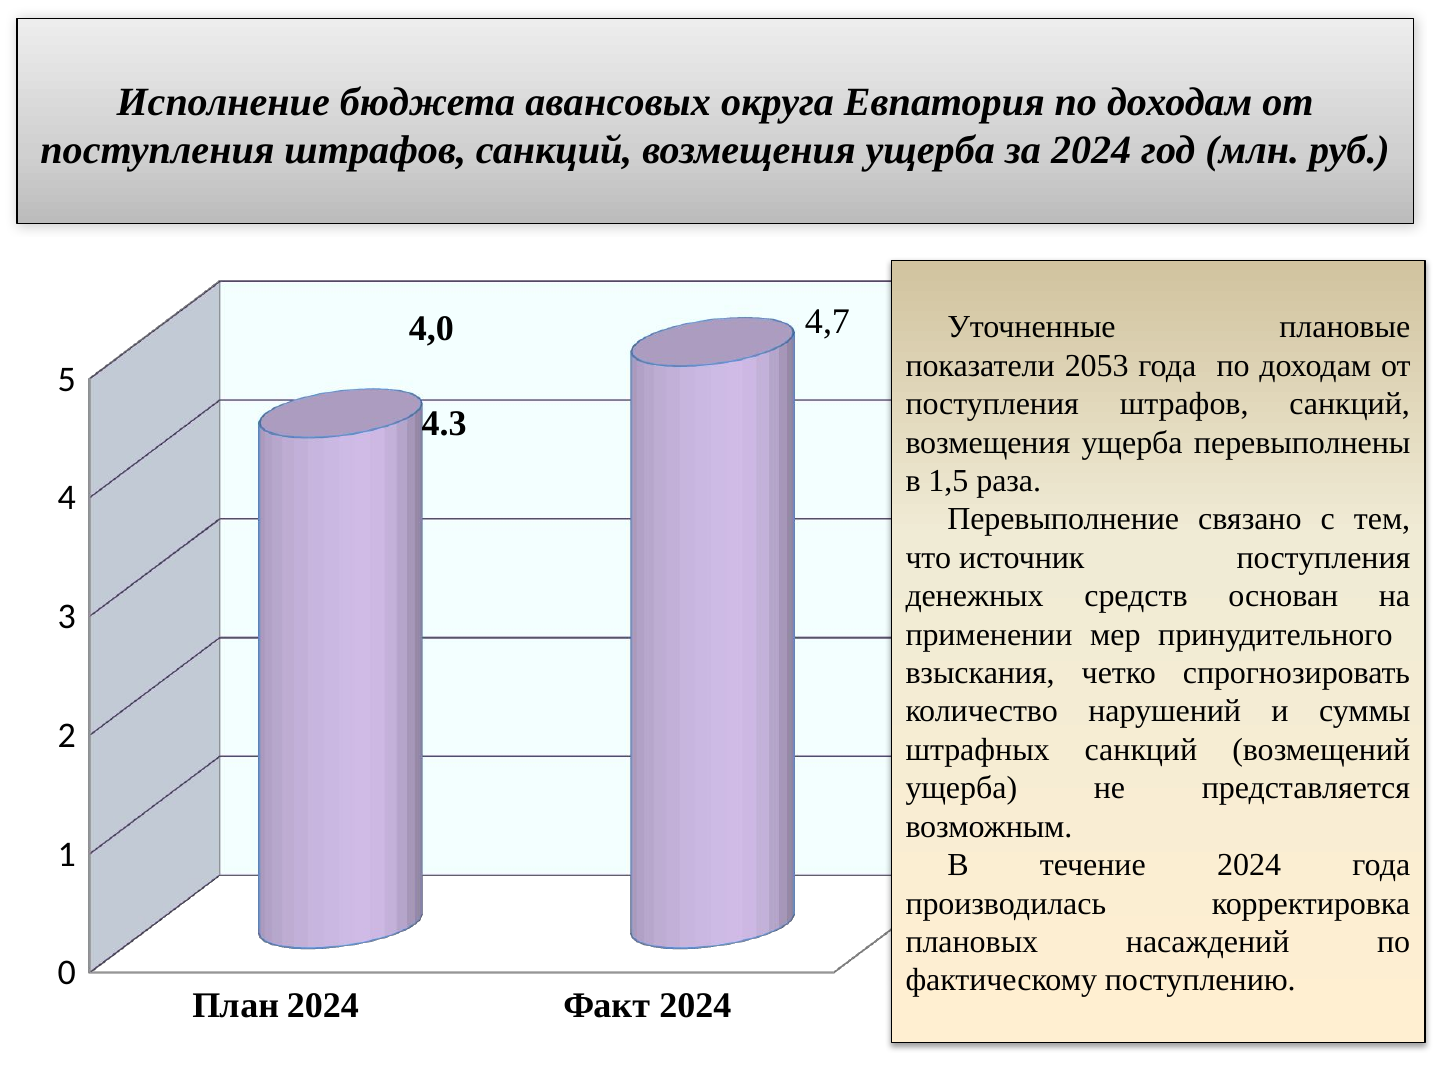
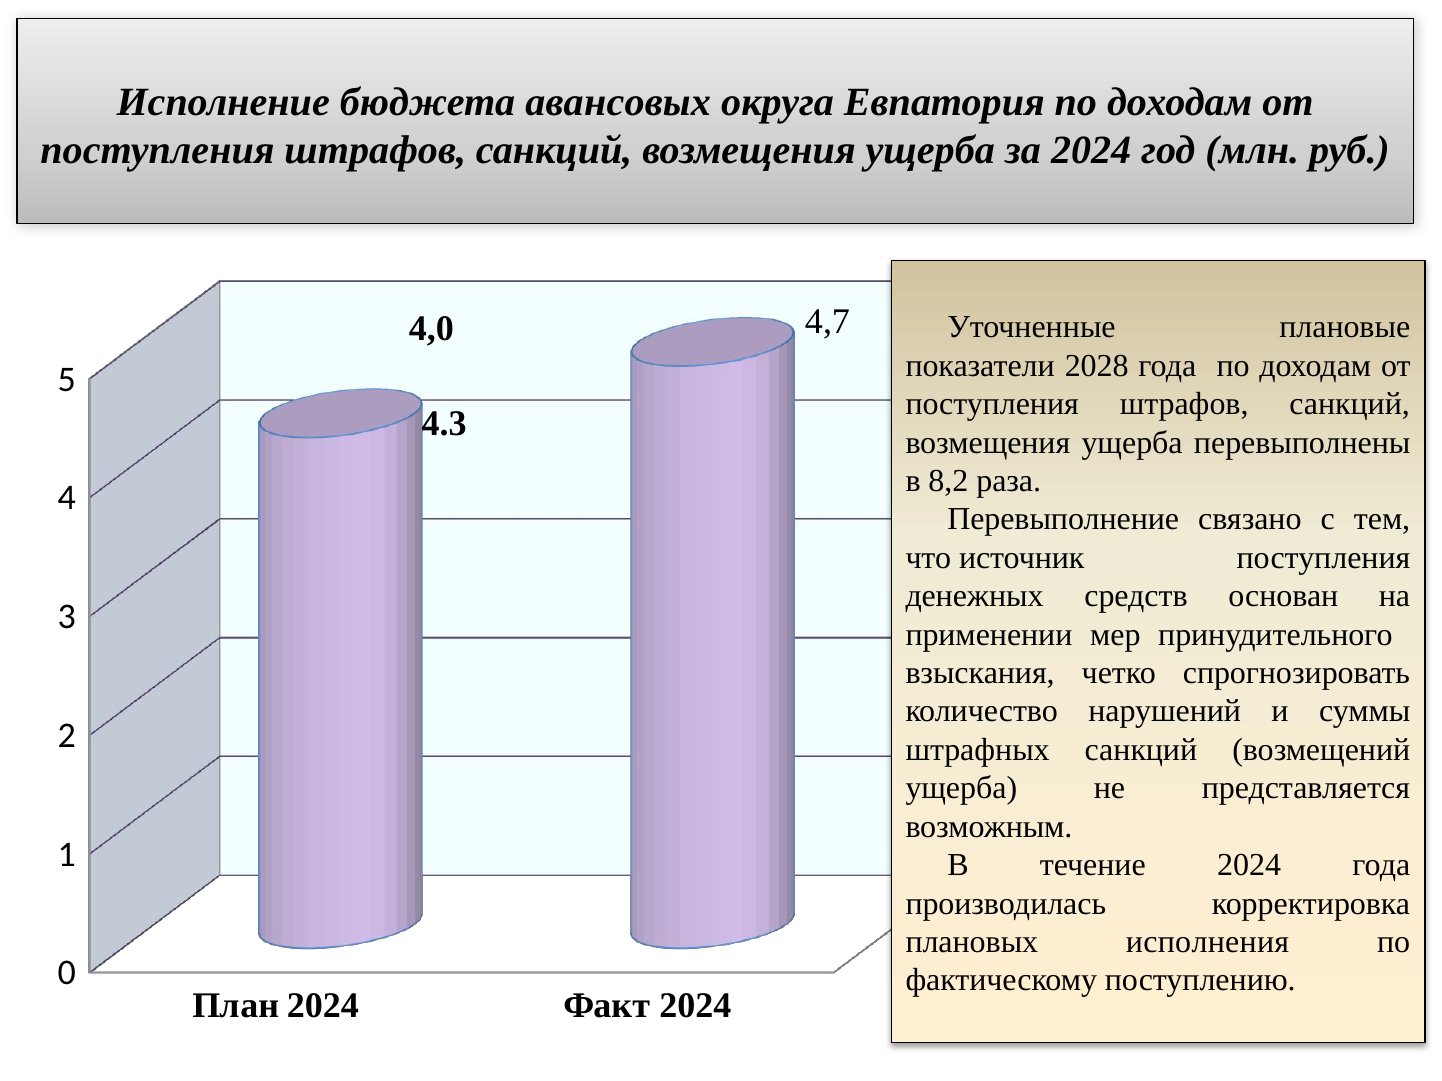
2053: 2053 -> 2028
1,5: 1,5 -> 8,2
насаждений: насаждений -> исполнения
